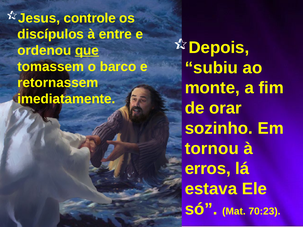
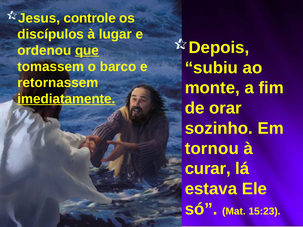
entre: entre -> lugar
imediatamente underline: none -> present
erros: erros -> curar
70:23: 70:23 -> 15:23
